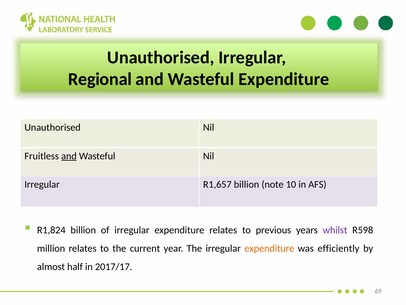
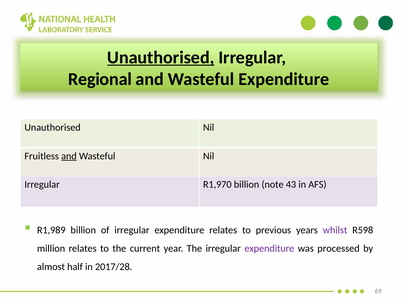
Unauthorised at (161, 57) underline: none -> present
R1,657: R1,657 -> R1,970
10: 10 -> 43
R1,824: R1,824 -> R1,989
expenditure at (269, 248) colour: orange -> purple
efficiently: efficiently -> processed
2017/17: 2017/17 -> 2017/28
